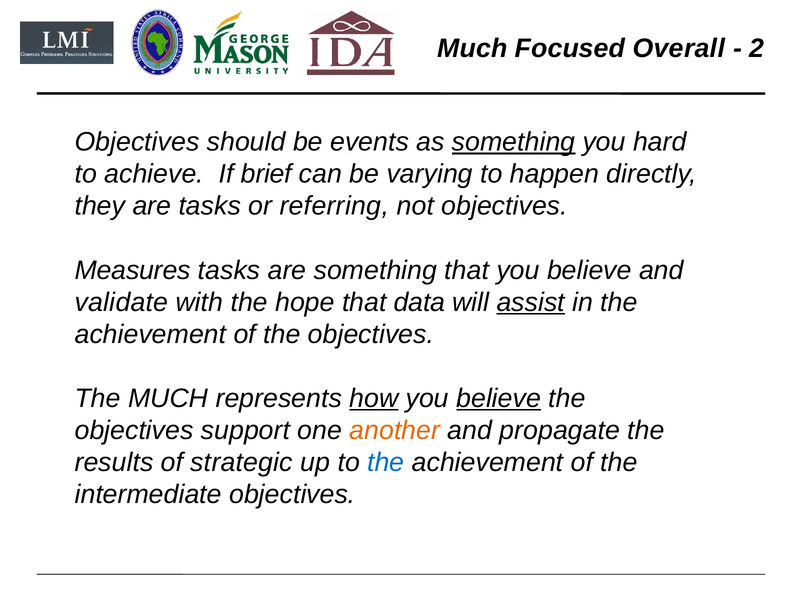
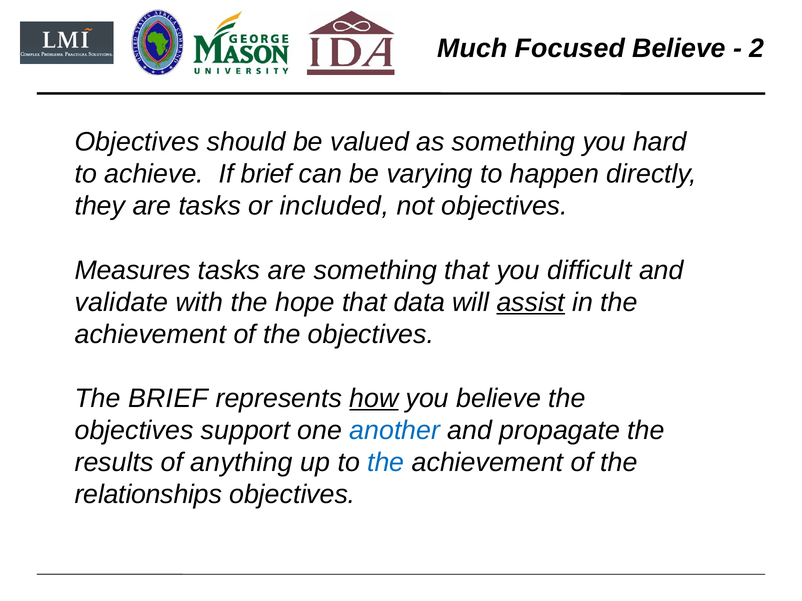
Focused Overall: Overall -> Believe
events: events -> valued
something at (514, 142) underline: present -> none
referring: referring -> included
that you believe: believe -> difficult
The MUCH: MUCH -> BRIEF
believe at (499, 399) underline: present -> none
another colour: orange -> blue
strategic: strategic -> anything
intermediate: intermediate -> relationships
